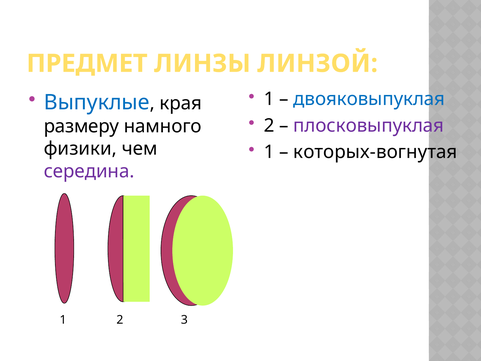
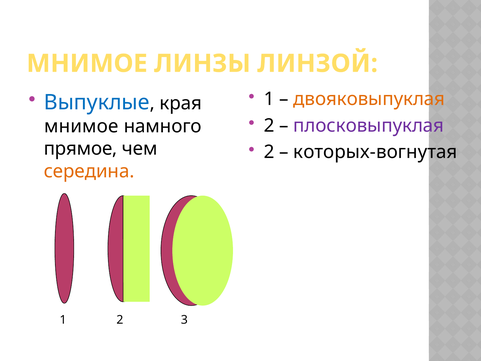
ПРЕДМЕТ at (87, 63): ПРЕДМЕТ -> МНИМОЕ
двояковыпуклая colour: blue -> orange
размеру at (81, 126): размеру -> мнимое
физики: физики -> прямое
1 at (269, 152): 1 -> 2
середина colour: purple -> orange
